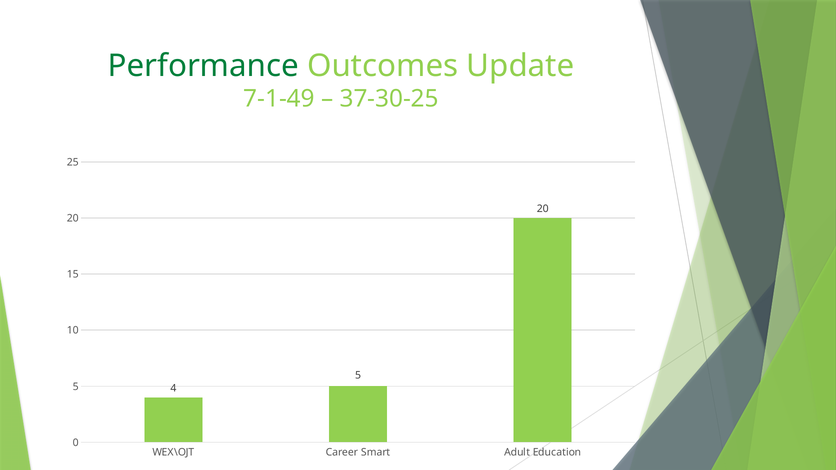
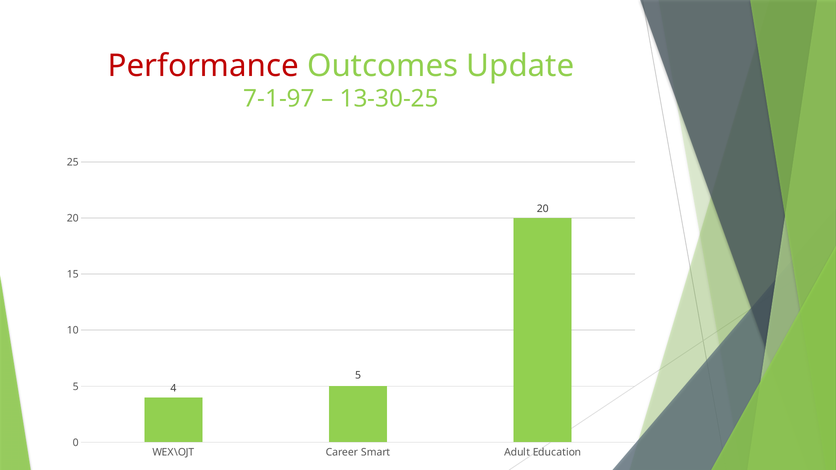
Performance colour: green -> red
7-1-49: 7-1-49 -> 7-1-97
37-30-25: 37-30-25 -> 13-30-25
